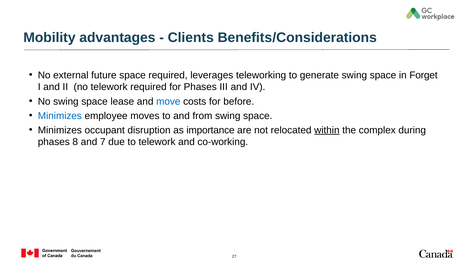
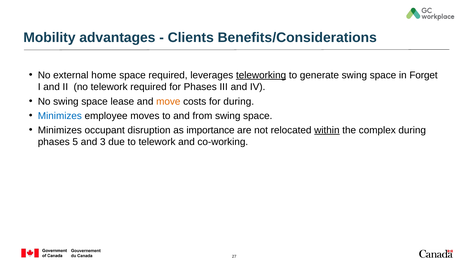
future: future -> home
teleworking underline: none -> present
move colour: blue -> orange
for before: before -> during
8: 8 -> 5
7: 7 -> 3
